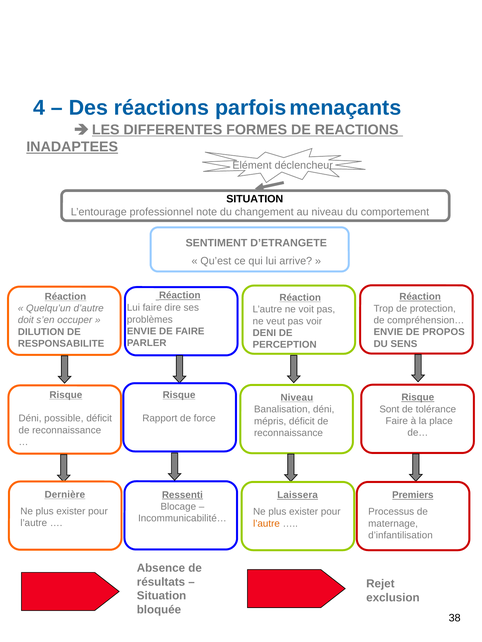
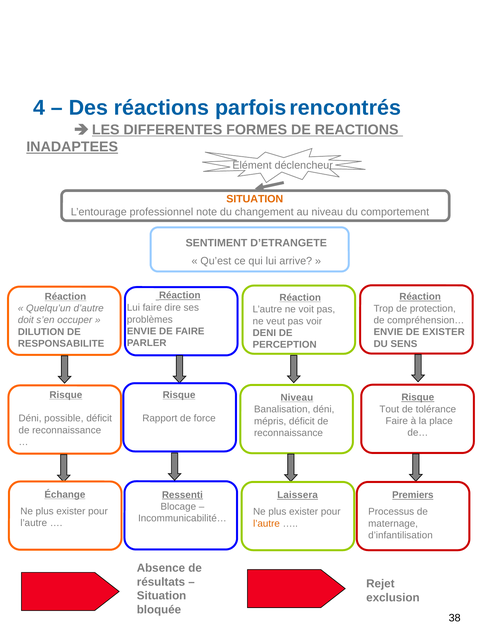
menaçants: menaçants -> rencontrés
SITUATION at (255, 199) colour: black -> orange
DE PROPOS: PROPOS -> EXISTER
Sont: Sont -> Tout
Dernière: Dernière -> Échange
